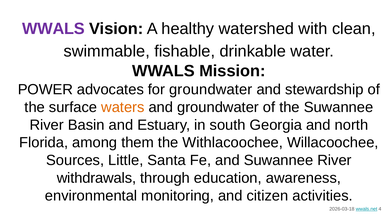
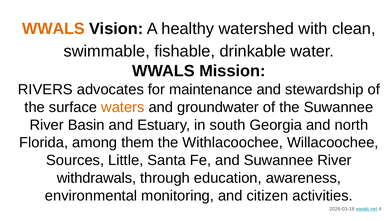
WWALS at (53, 29) colour: purple -> orange
POWER: POWER -> RIVERS
for groundwater: groundwater -> maintenance
